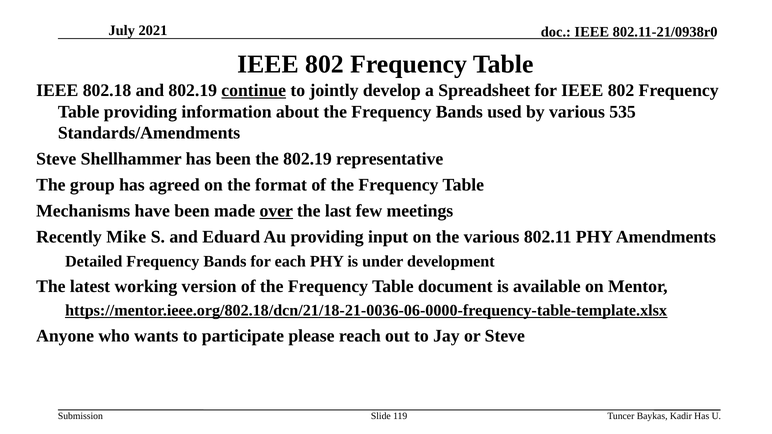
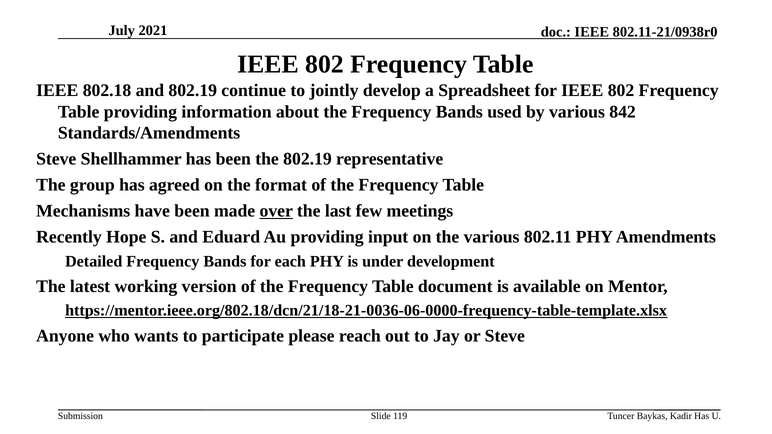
continue underline: present -> none
535: 535 -> 842
Mike: Mike -> Hope
